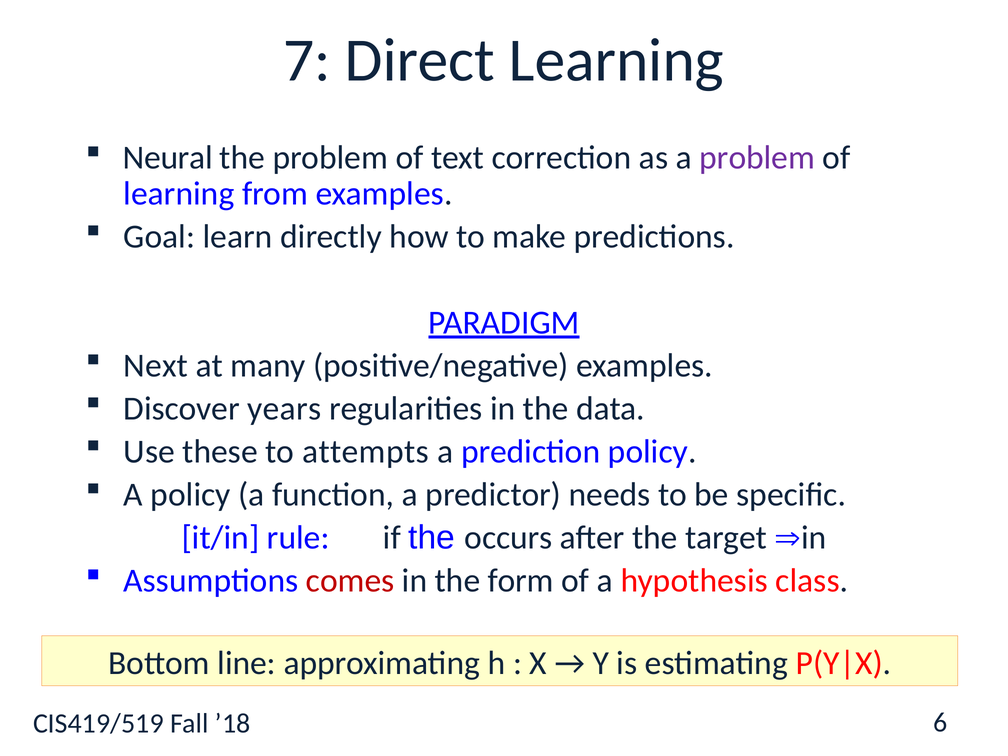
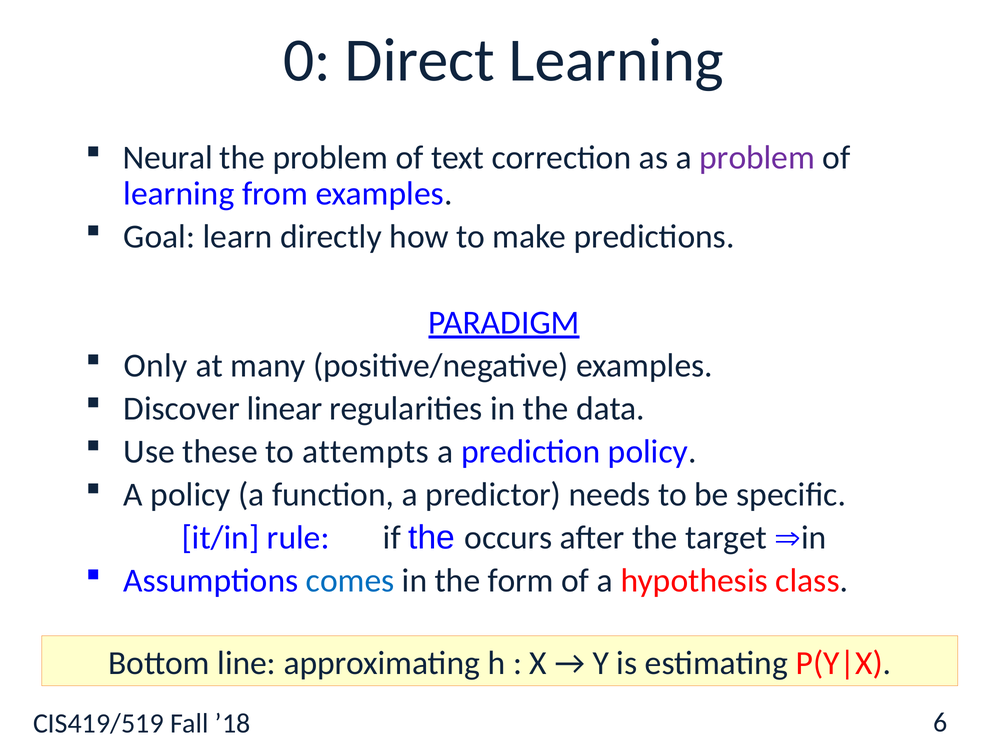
7: 7 -> 0
Next: Next -> Only
years: years -> linear
comes colour: red -> blue
